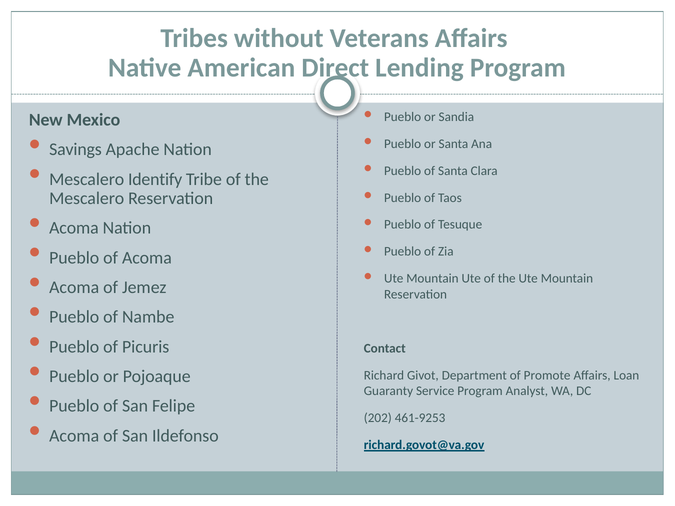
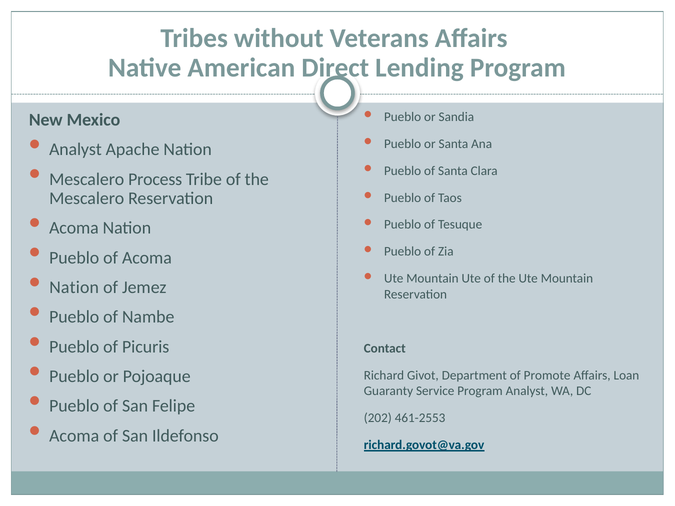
Savings at (75, 150): Savings -> Analyst
Identify: Identify -> Process
Acoma at (74, 288): Acoma -> Nation
461-9253: 461-9253 -> 461-2553
